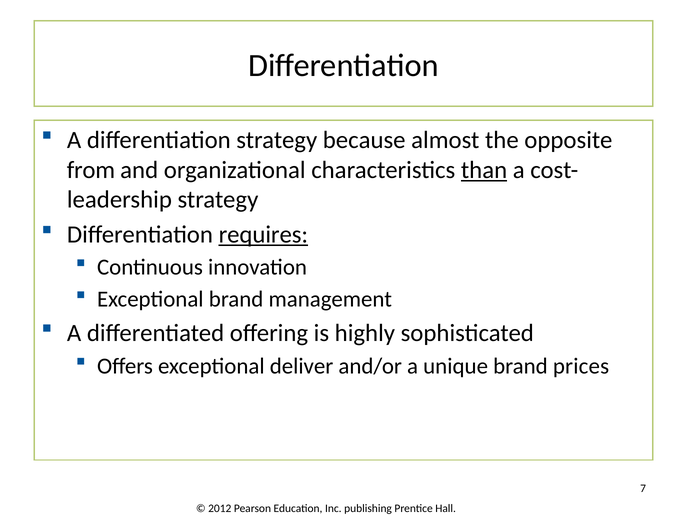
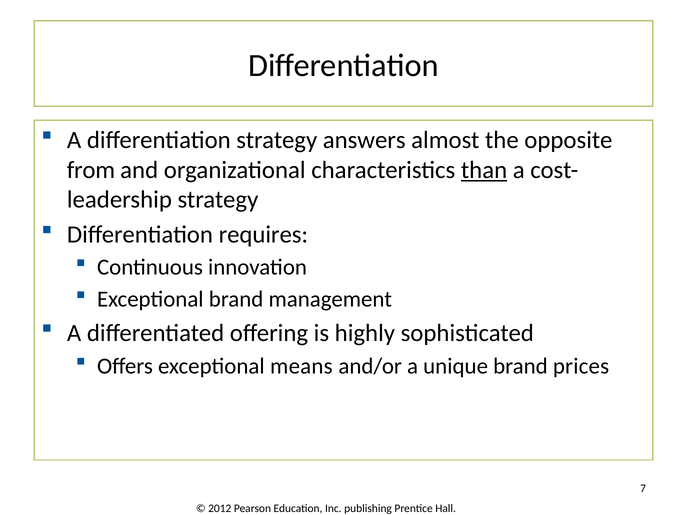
because: because -> answers
requires underline: present -> none
deliver: deliver -> means
